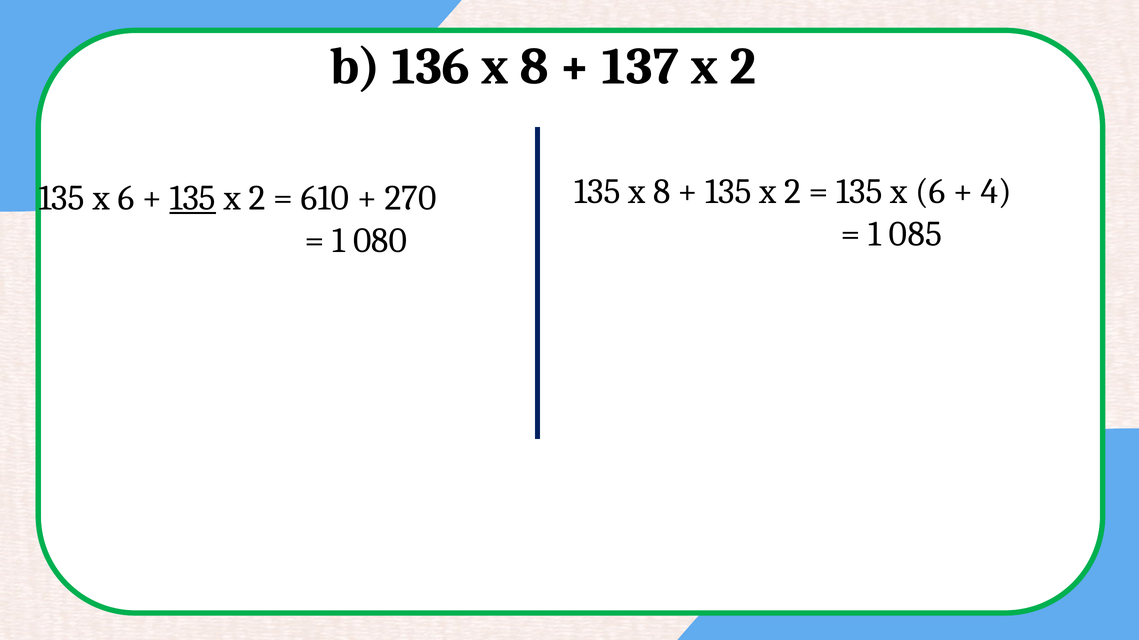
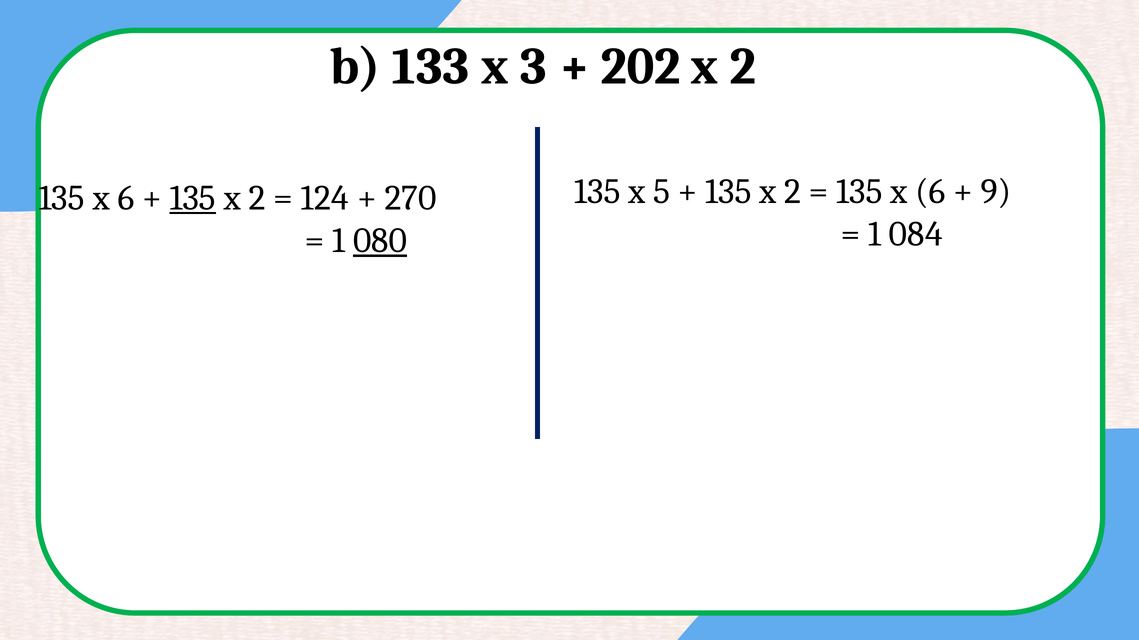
136: 136 -> 133
8 at (534, 67): 8 -> 3
137: 137 -> 202
135 x 8: 8 -> 5
4: 4 -> 9
610: 610 -> 124
085: 085 -> 084
080 underline: none -> present
